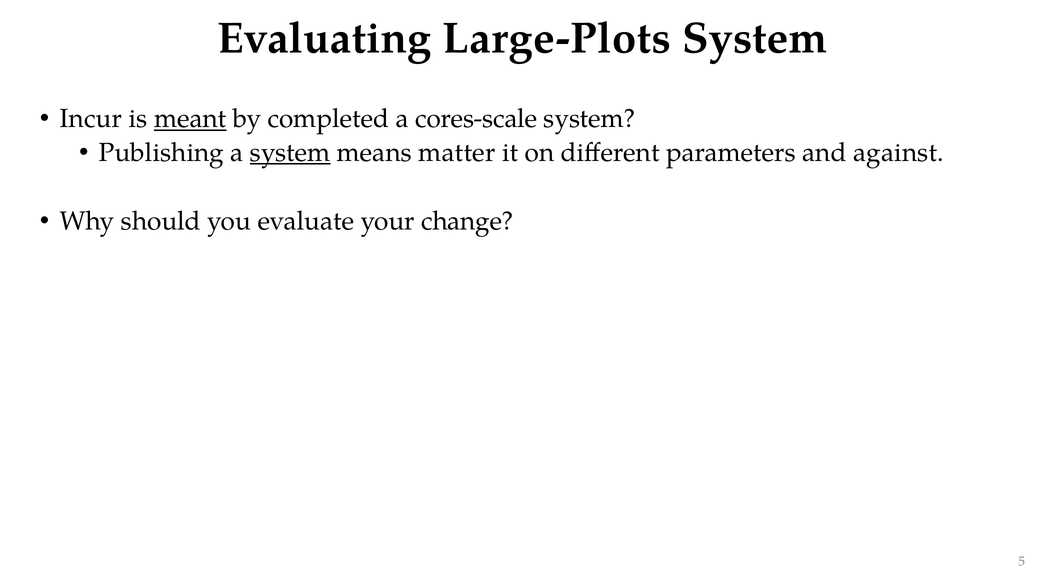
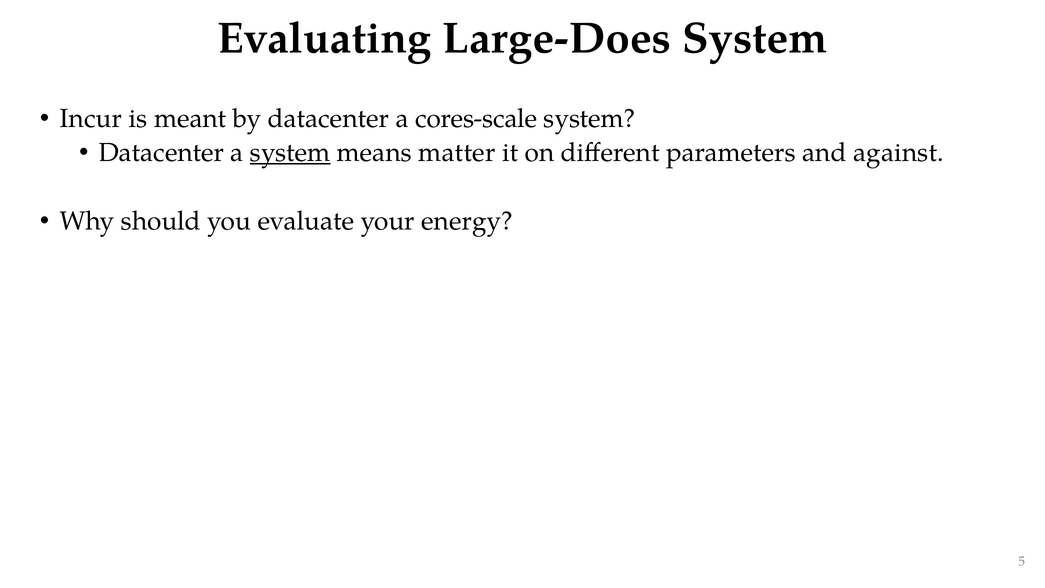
Large-Plots: Large-Plots -> Large-Does
meant underline: present -> none
by completed: completed -> datacenter
Publishing at (161, 152): Publishing -> Datacenter
change: change -> energy
